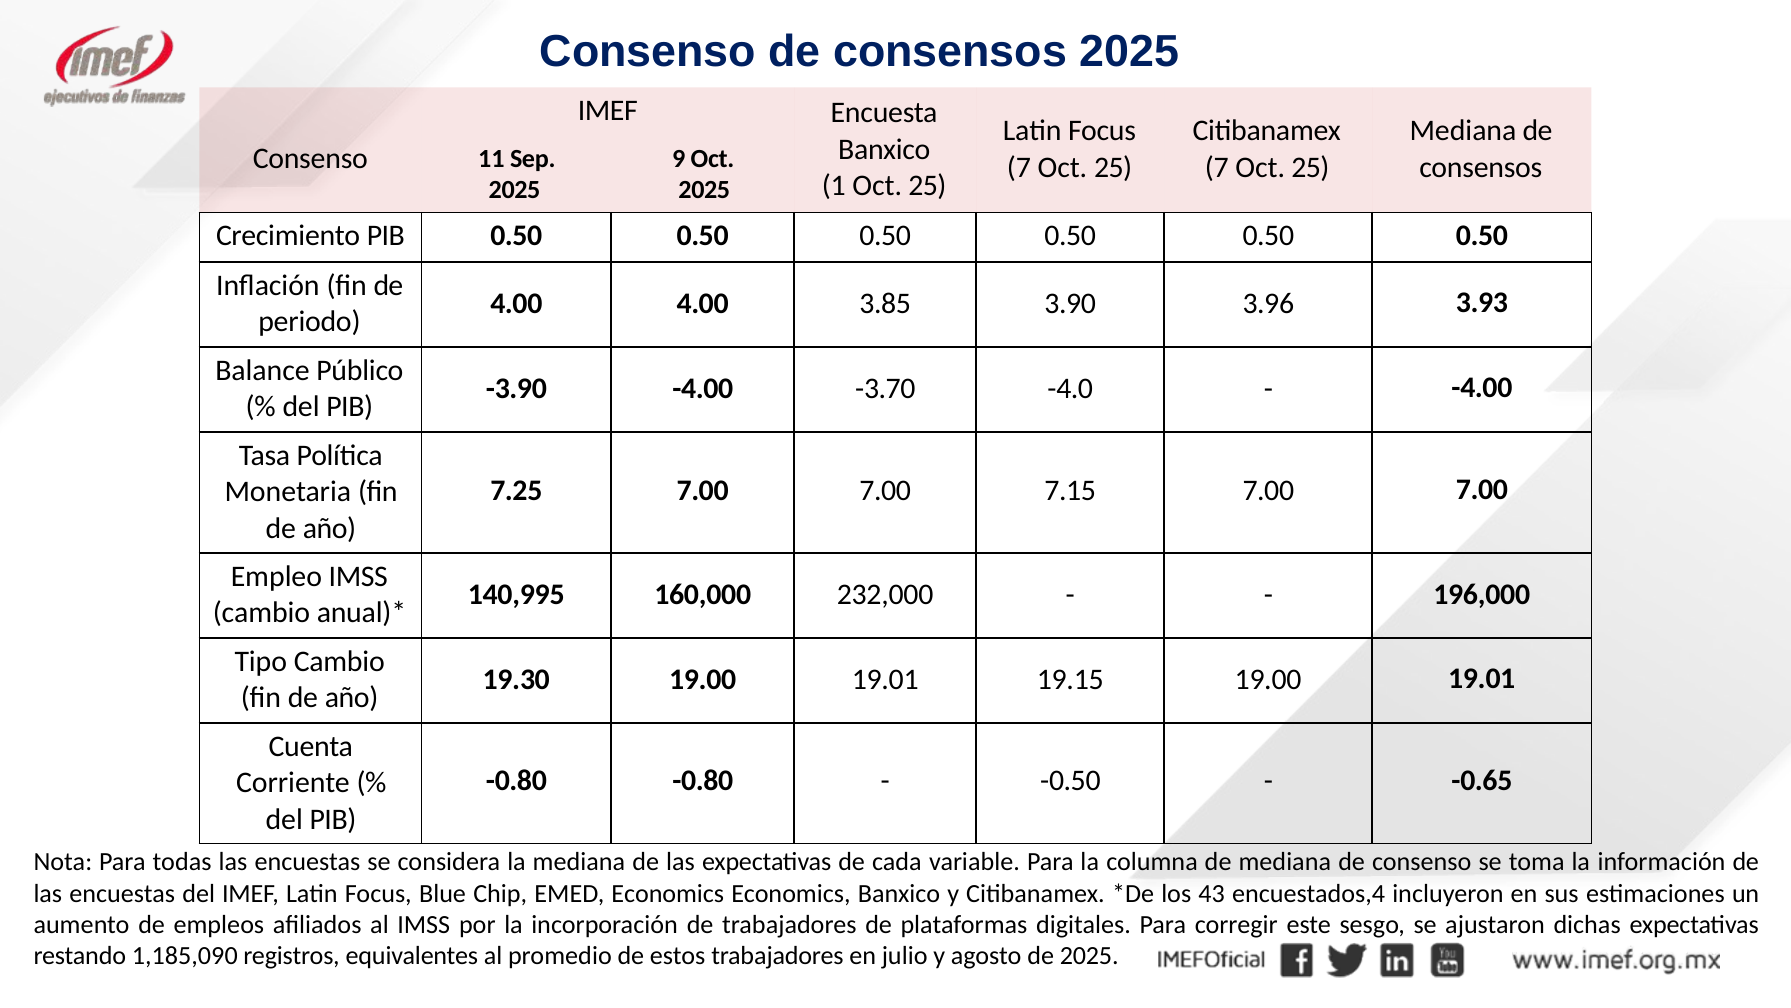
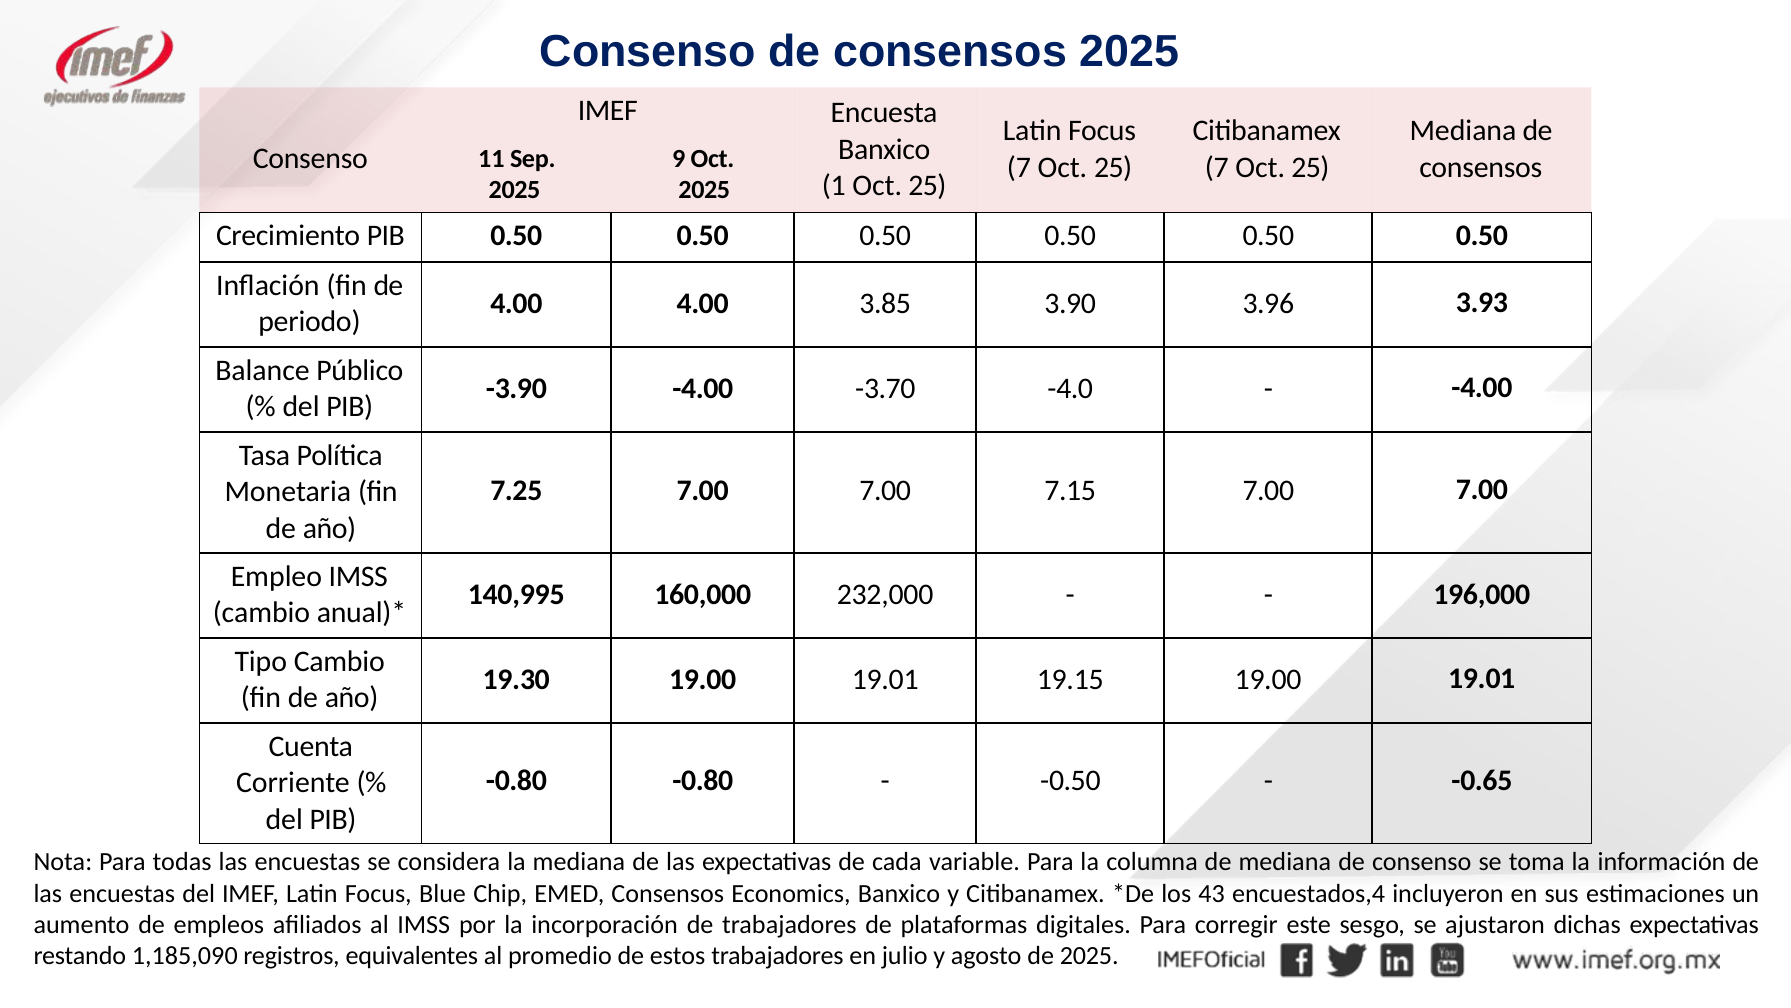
EMED Economics: Economics -> Consensos
